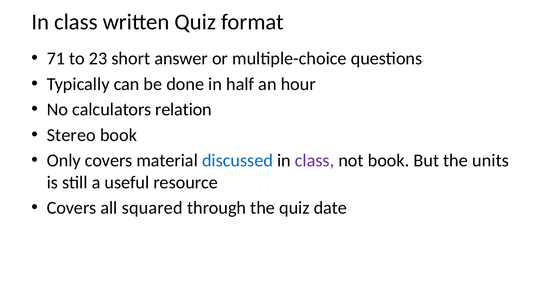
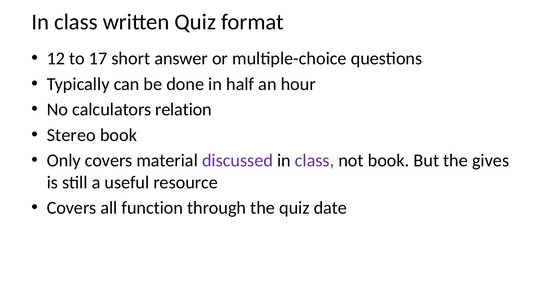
71: 71 -> 12
23: 23 -> 17
discussed colour: blue -> purple
units: units -> gives
squared: squared -> function
